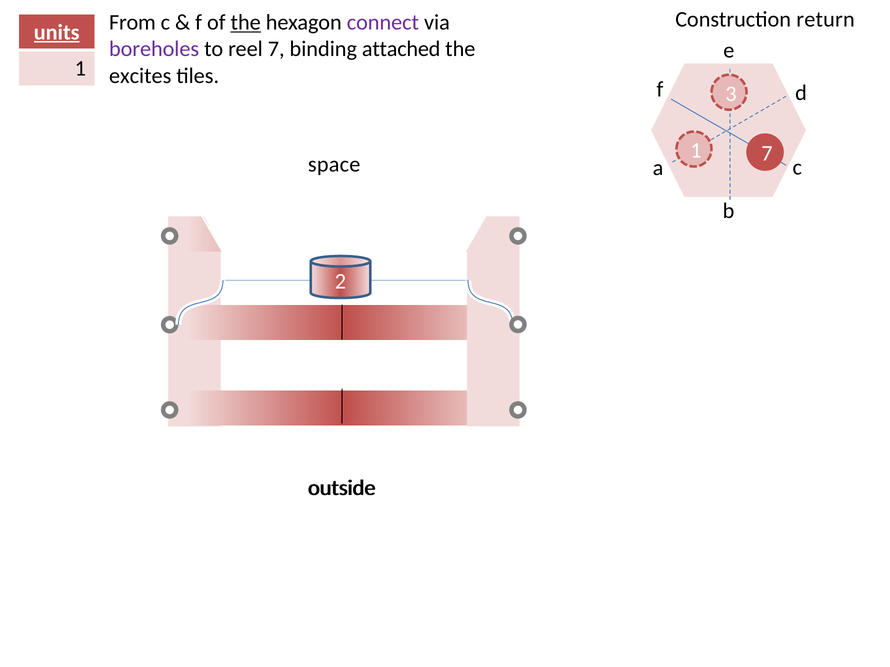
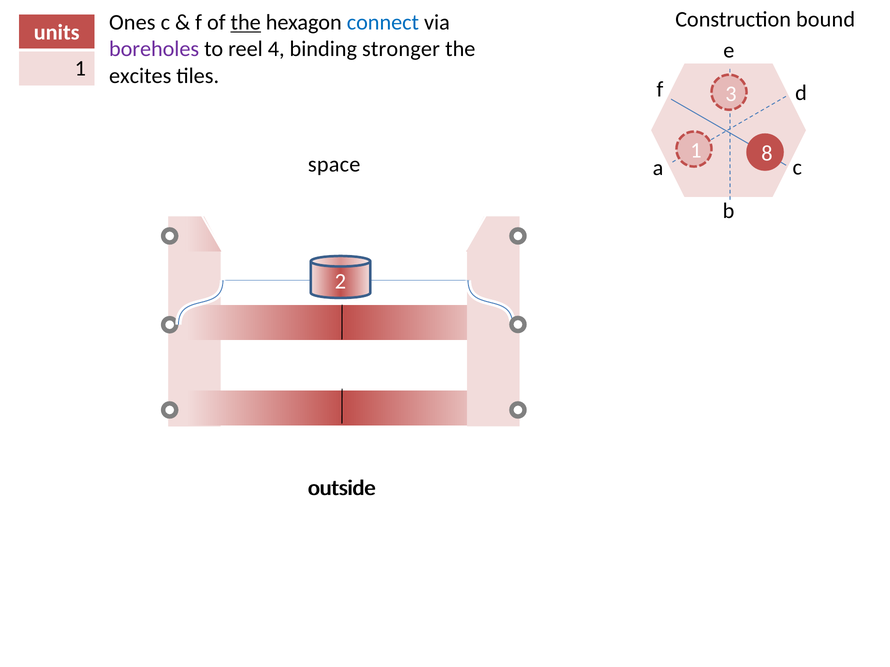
return: return -> bound
From: From -> Ones
connect colour: purple -> blue
units underline: present -> none
reel 7: 7 -> 4
attached: attached -> stronger
1 7: 7 -> 8
